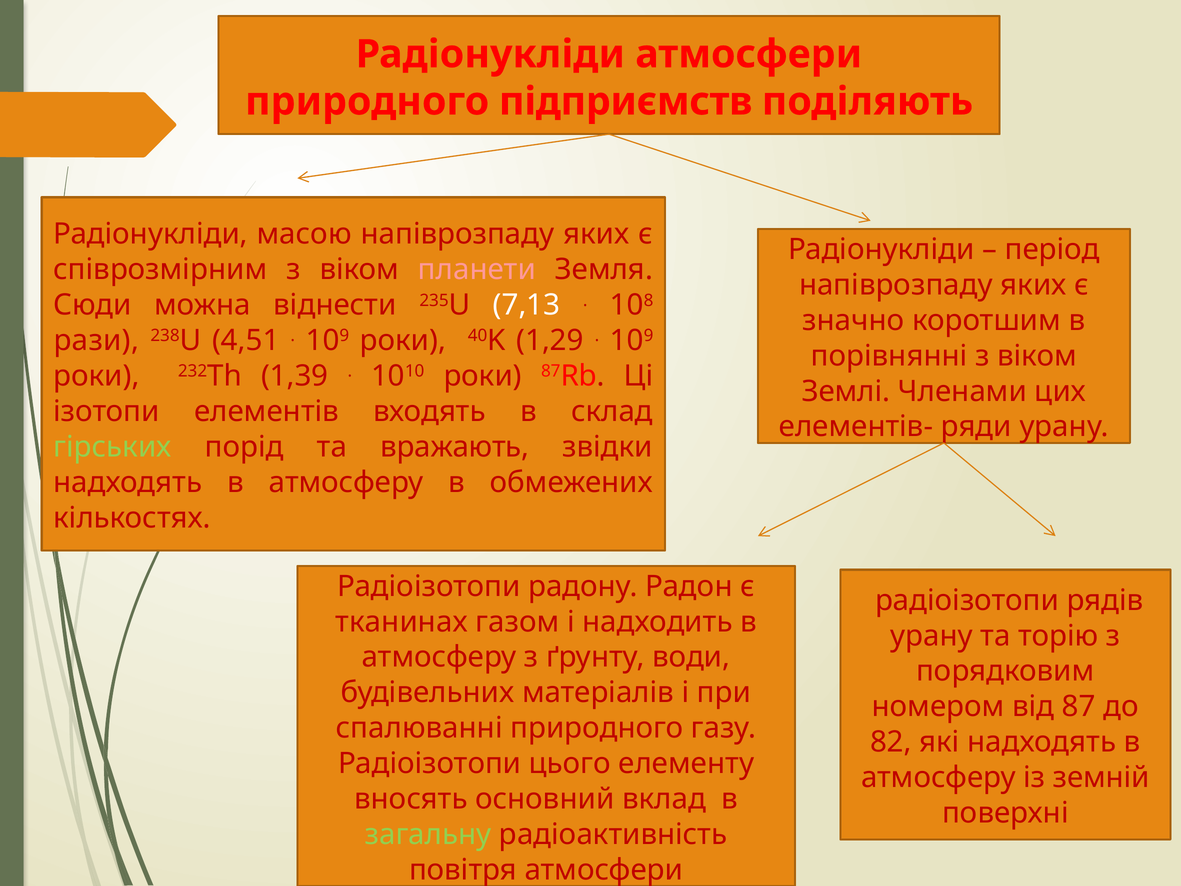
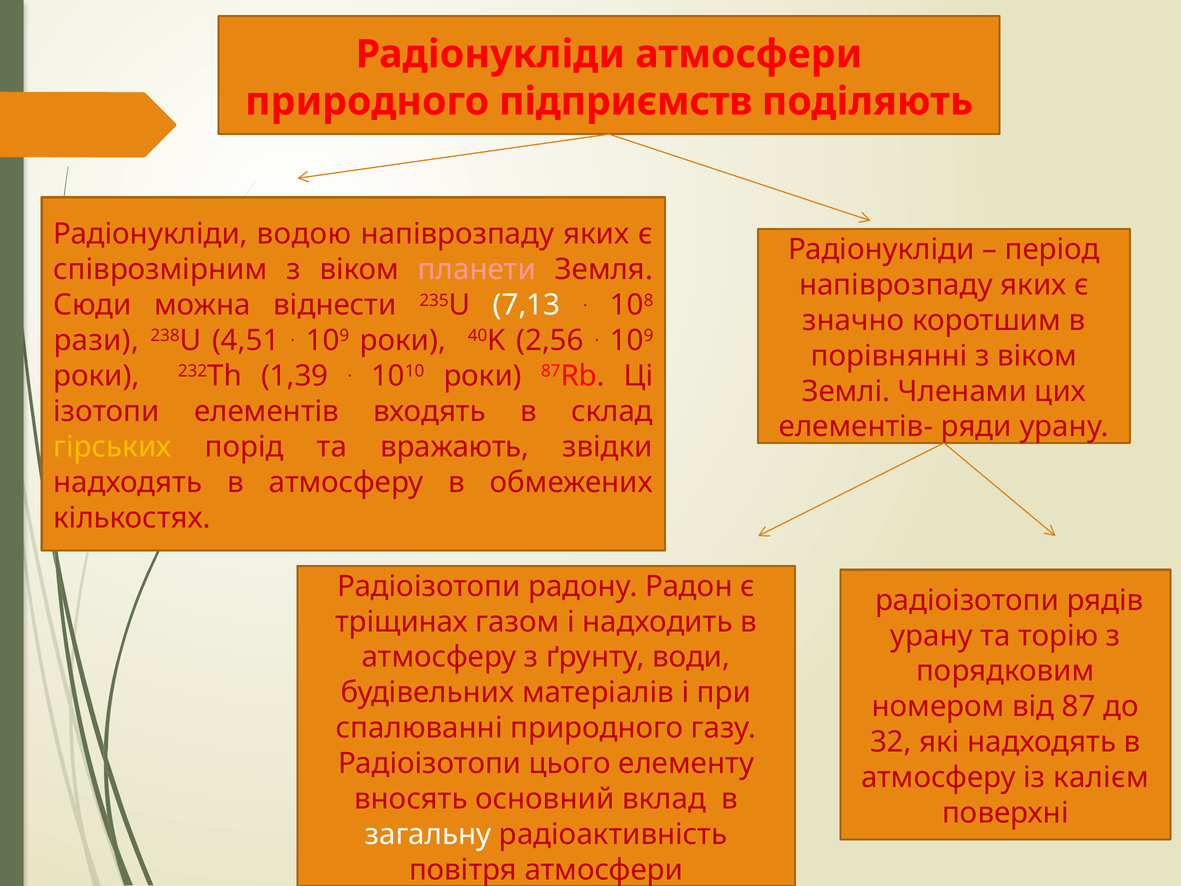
масою: масою -> водою
1,29: 1,29 -> 2,56
гірських colour: light green -> yellow
тканинах: тканинах -> тріщинах
82: 82 -> 32
земній: земній -> калієм
загальну colour: light green -> white
